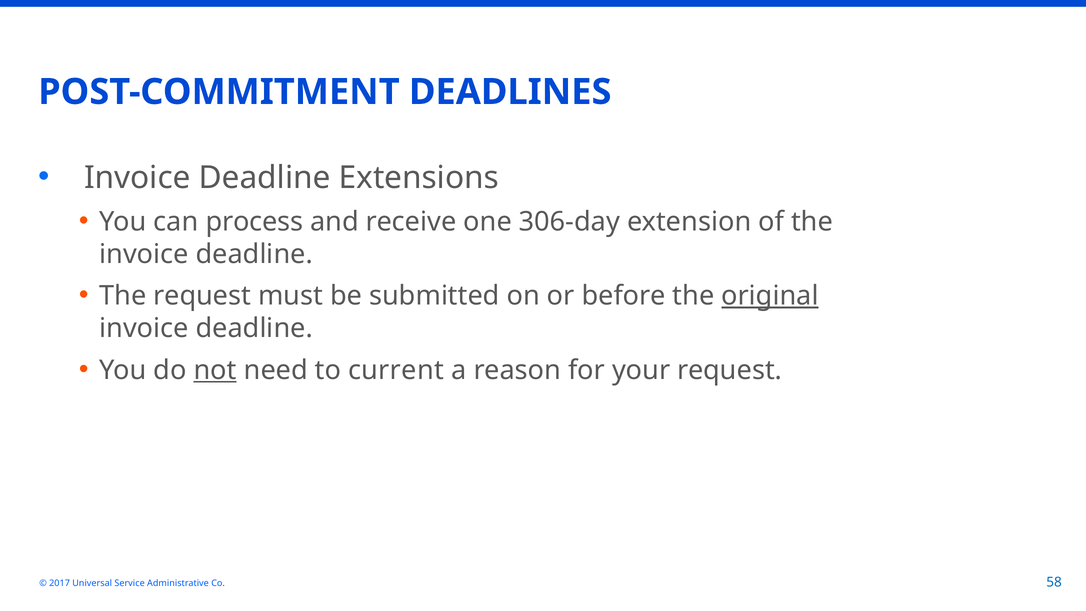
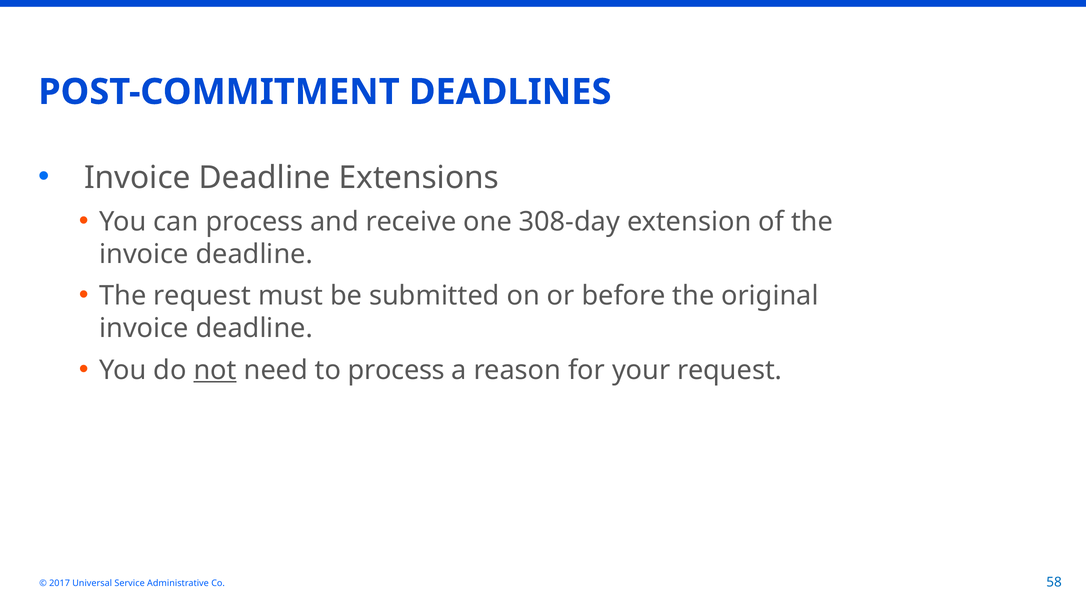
306-day: 306-day -> 308-day
original underline: present -> none
to current: current -> process
